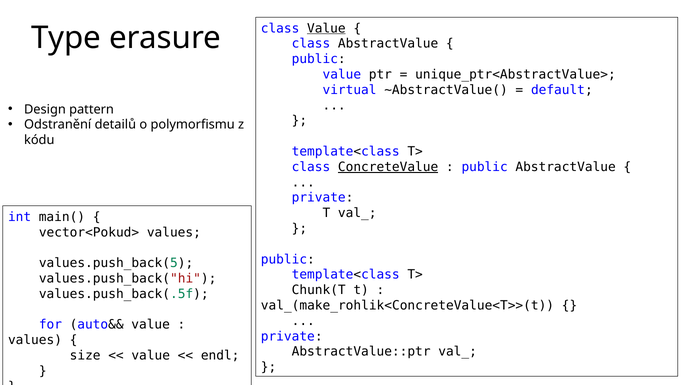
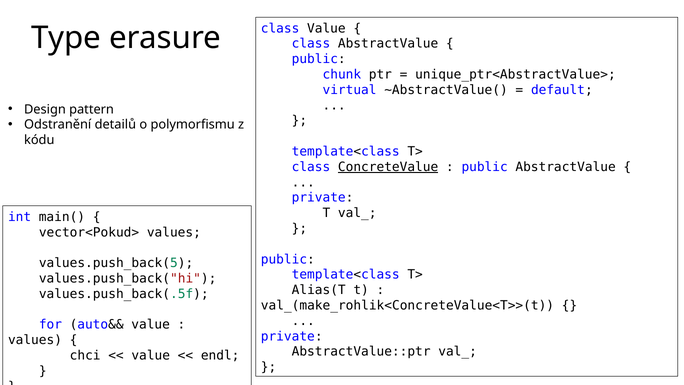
Value at (326, 28) underline: present -> none
value at (342, 74): value -> chunk
Chunk(T: Chunk(T -> Alias(T
size: size -> chci
